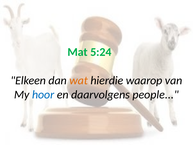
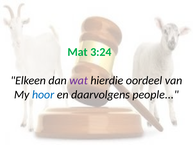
5:24: 5:24 -> 3:24
wat colour: orange -> purple
waarop: waarop -> oordeel
